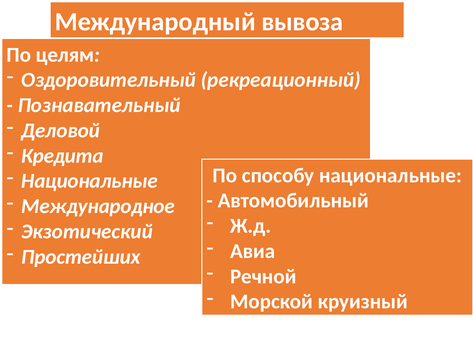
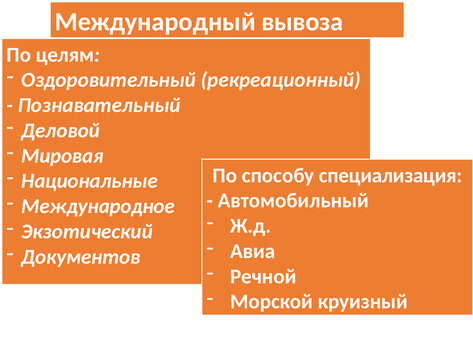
Кредита: Кредита -> Мировая
способу национальные: национальные -> специализация
Простейших: Простейших -> Документов
